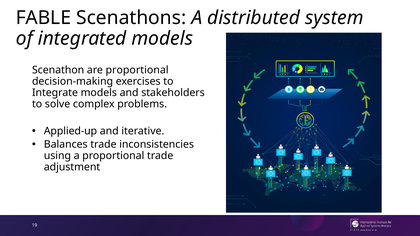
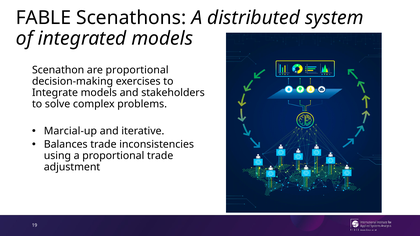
Applied-up: Applied-up -> Marcial-up
